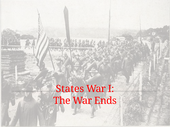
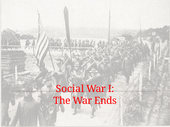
States: States -> Social
